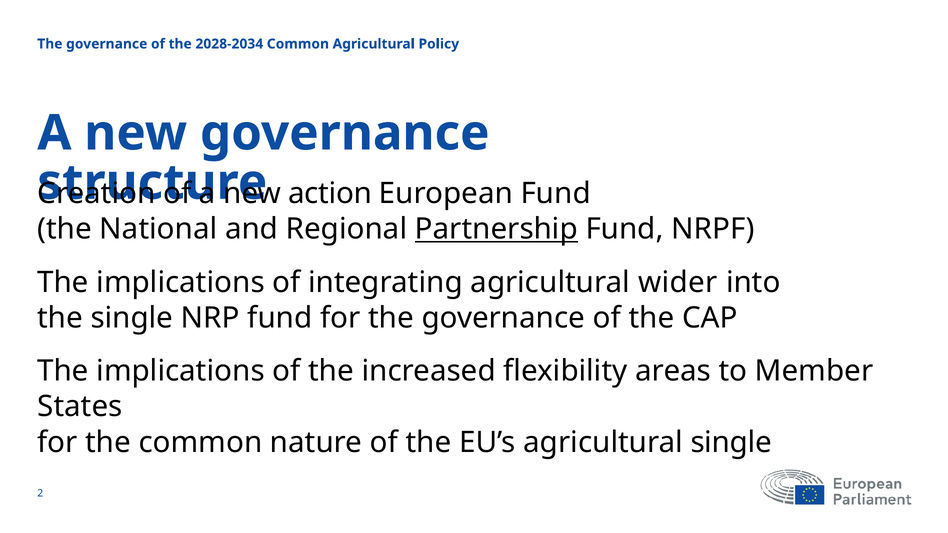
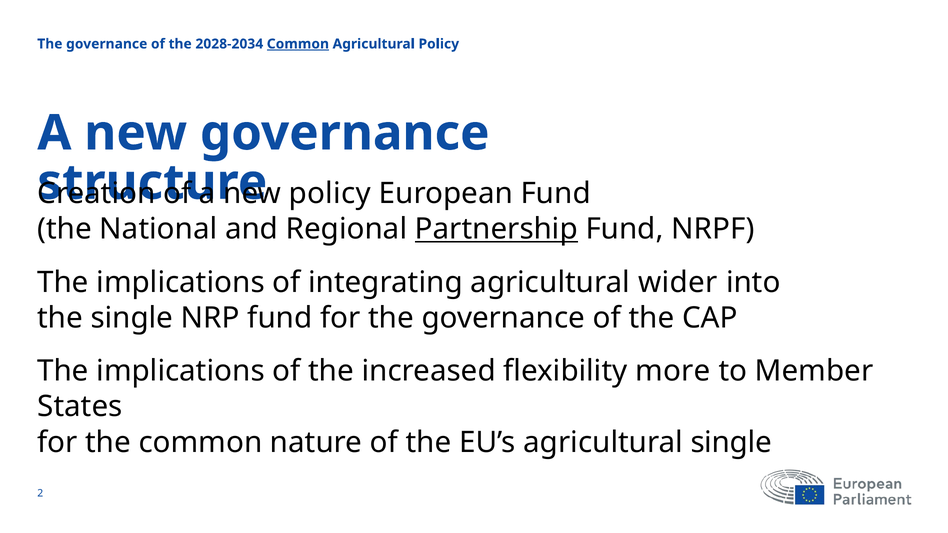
Common at (298, 44) underline: none -> present
action at (330, 194): action -> policy
areas: areas -> more
